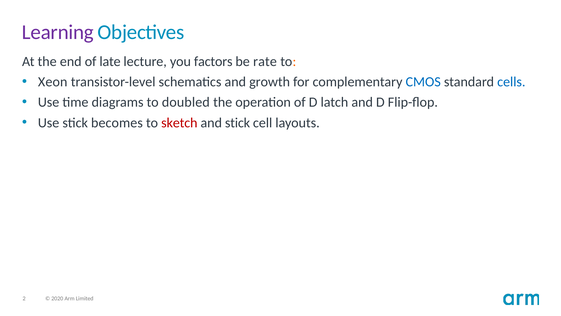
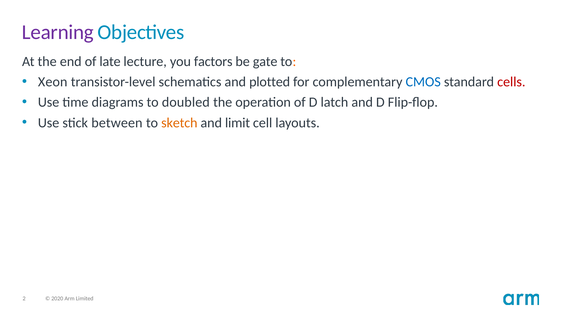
rate: rate -> gate
growth: growth -> plotted
cells colour: blue -> red
becomes: becomes -> between
sketch colour: red -> orange
and stick: stick -> limit
